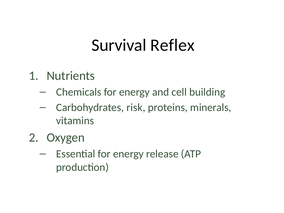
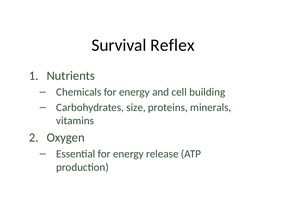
risk: risk -> size
